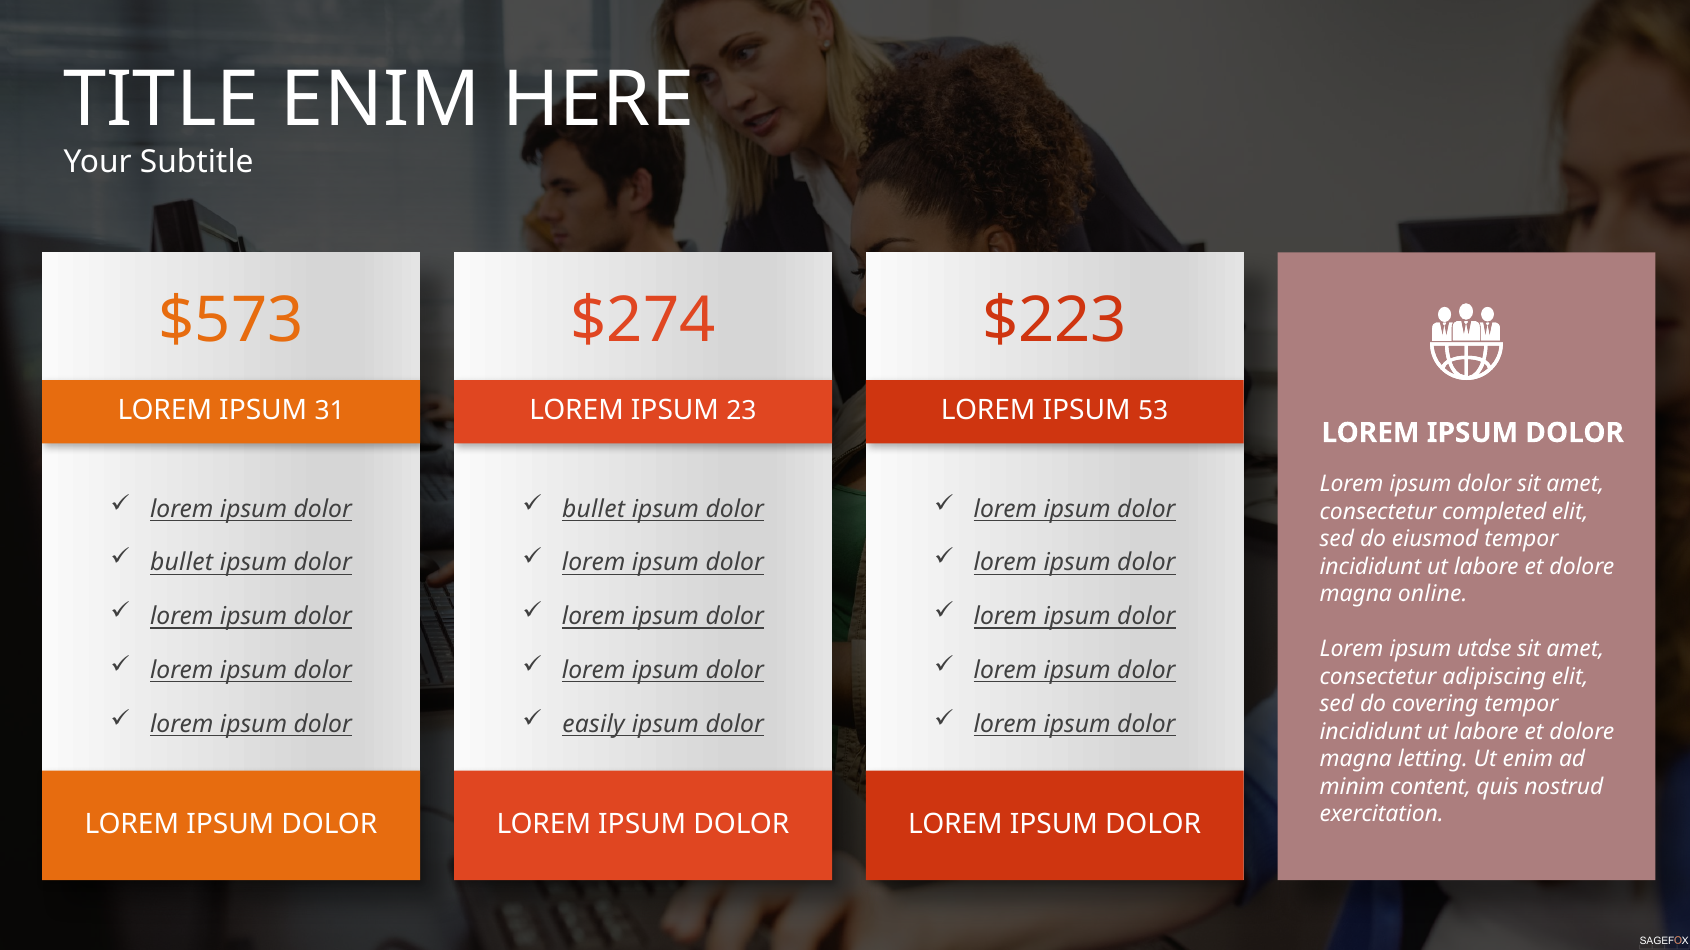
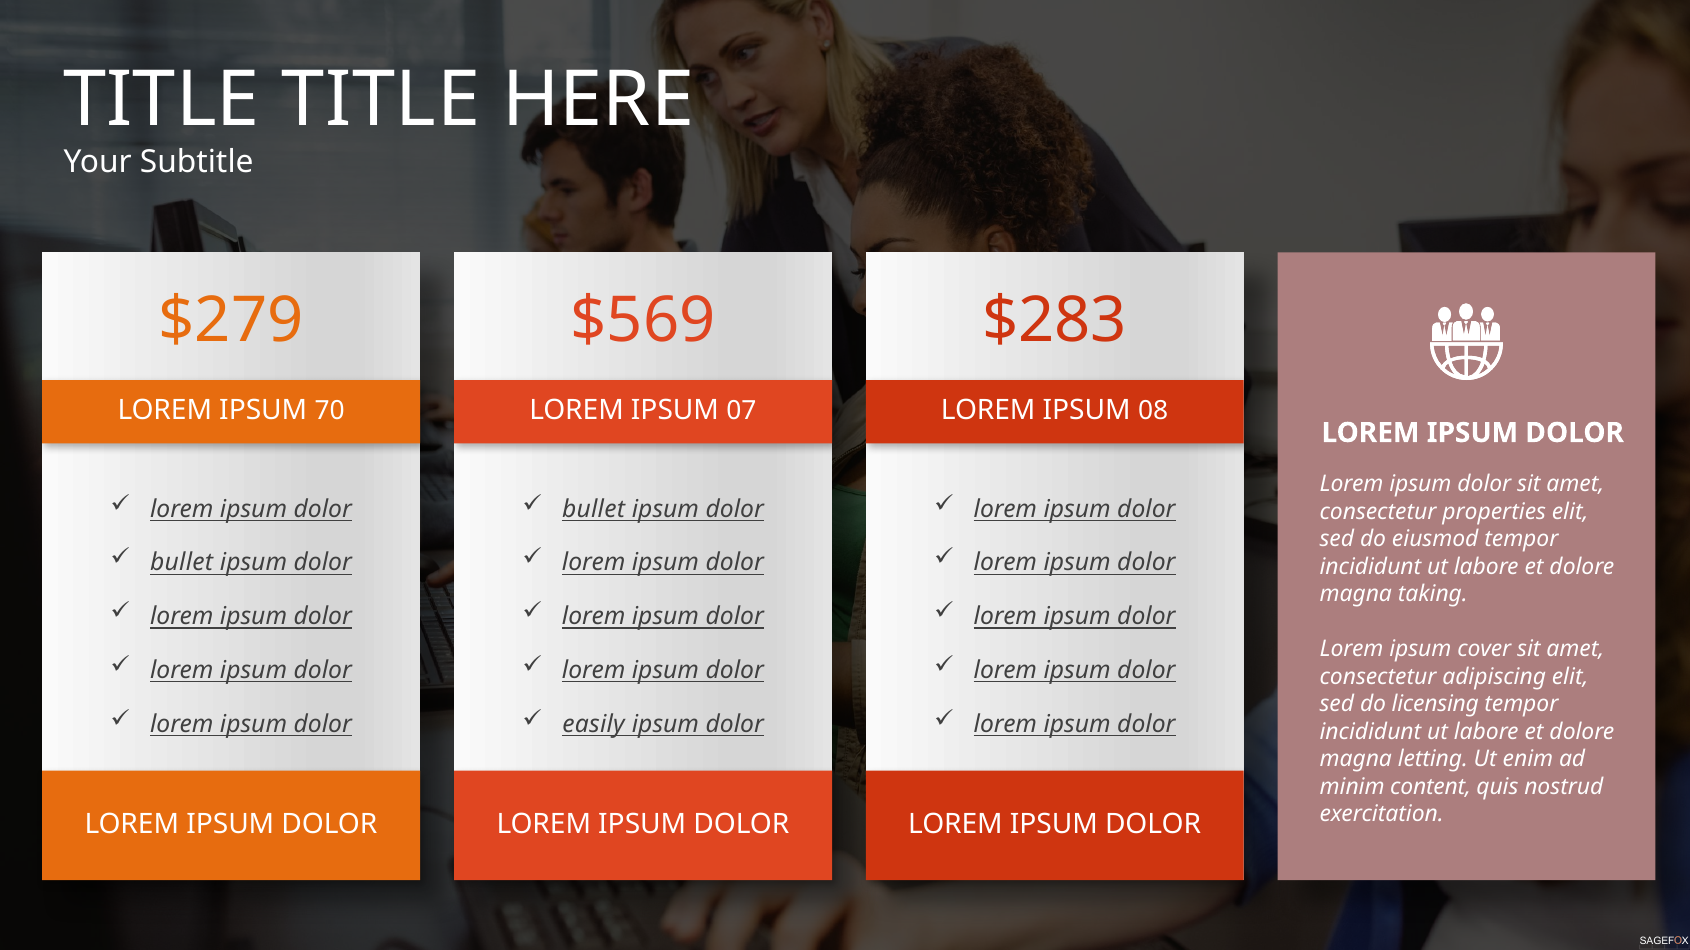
TITLE ENIM: ENIM -> TITLE
$573: $573 -> $279
$274: $274 -> $569
$223: $223 -> $283
31: 31 -> 70
23: 23 -> 07
53: 53 -> 08
completed: completed -> properties
online: online -> taking
utdse: utdse -> cover
covering: covering -> licensing
